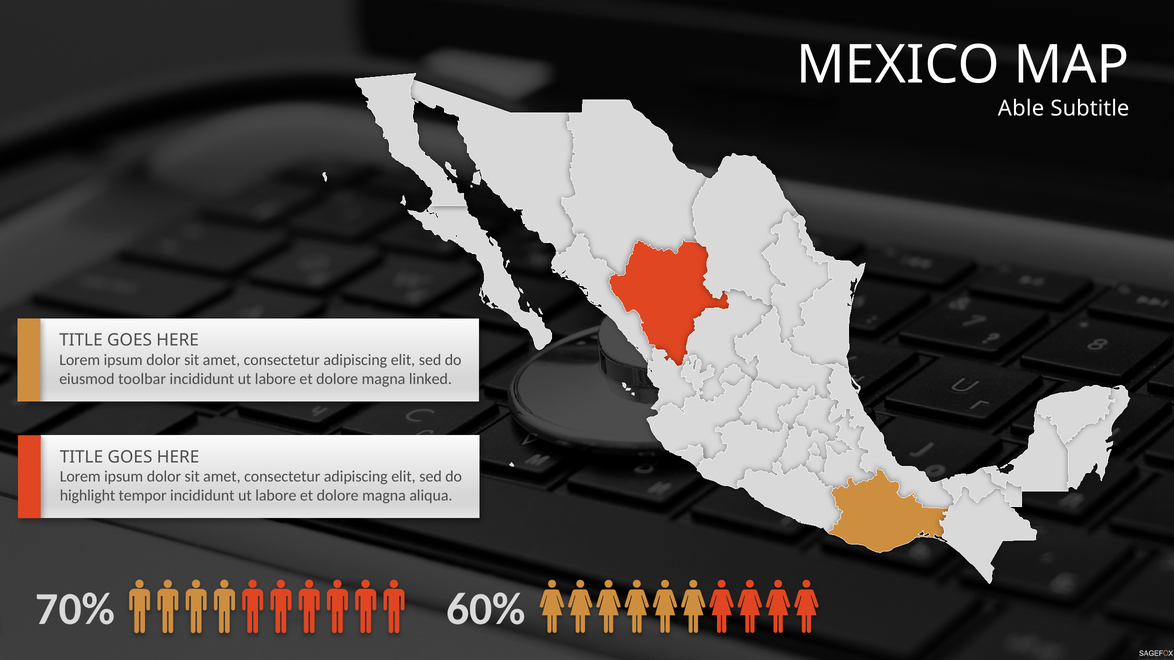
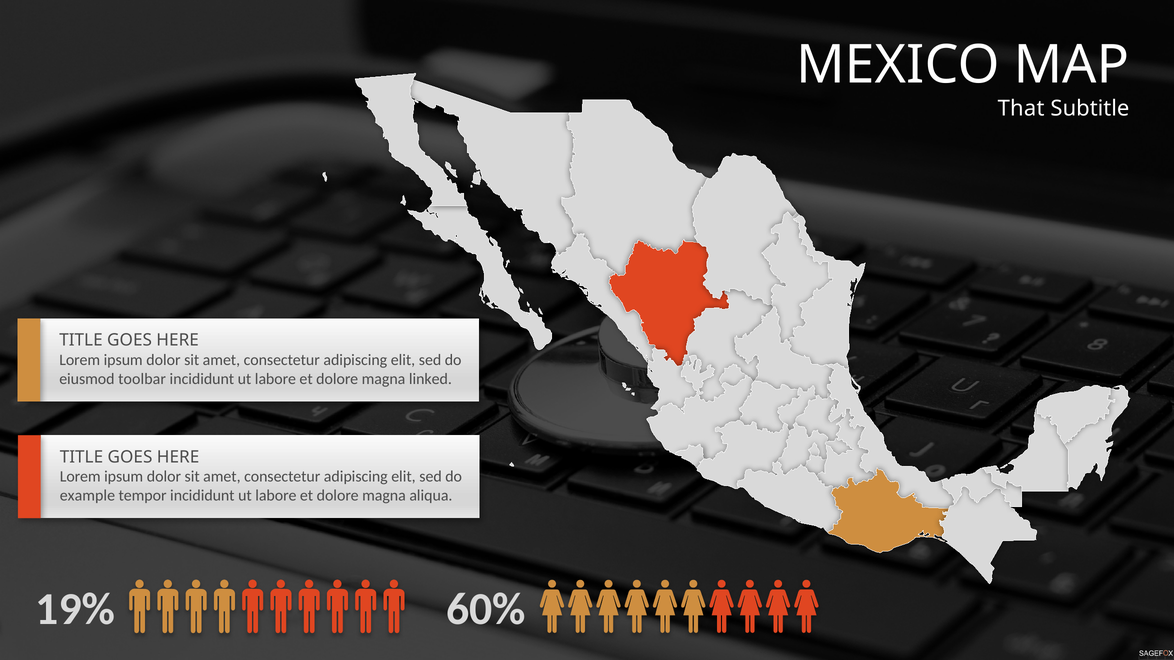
Able: Able -> That
highlight: highlight -> example
70%: 70% -> 19%
